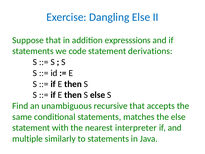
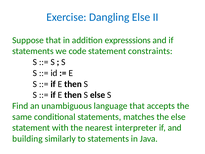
derivations: derivations -> constraints
recursive: recursive -> language
multiple: multiple -> building
